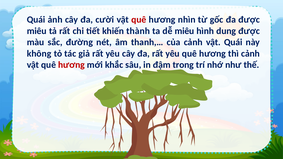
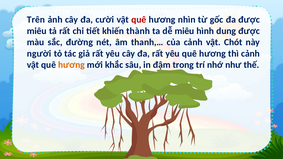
Quái at (36, 20): Quái -> Trên
vật Quái: Quái -> Chót
không: không -> người
hương at (71, 65) colour: red -> orange
